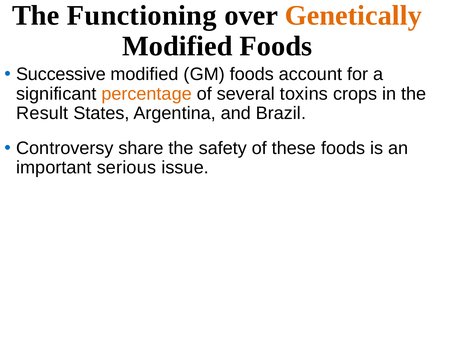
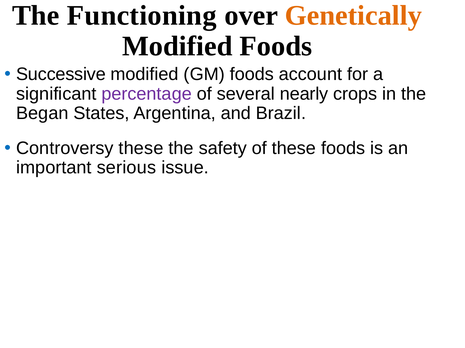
percentage colour: orange -> purple
toxins: toxins -> nearly
Result: Result -> Began
Controversy share: share -> these
